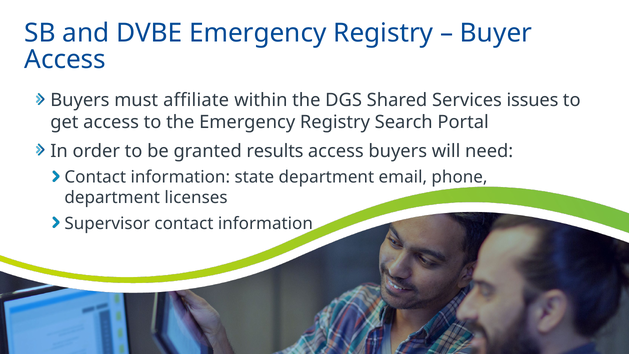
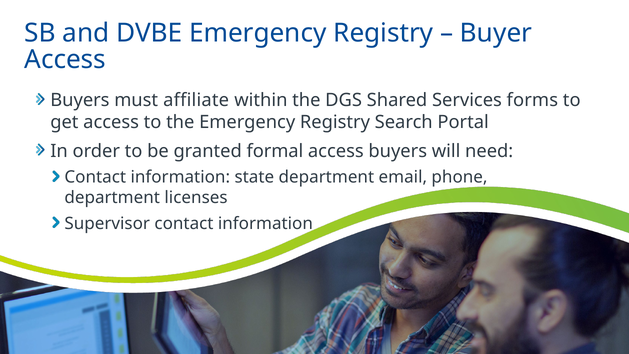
issues: issues -> forms
results: results -> formal
